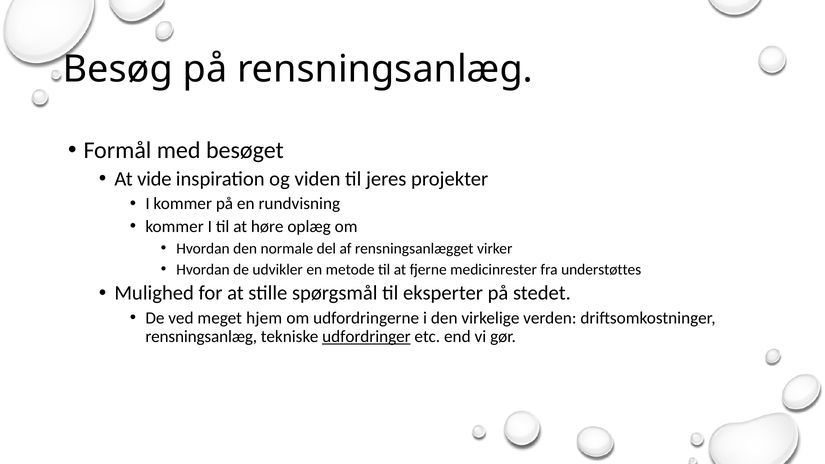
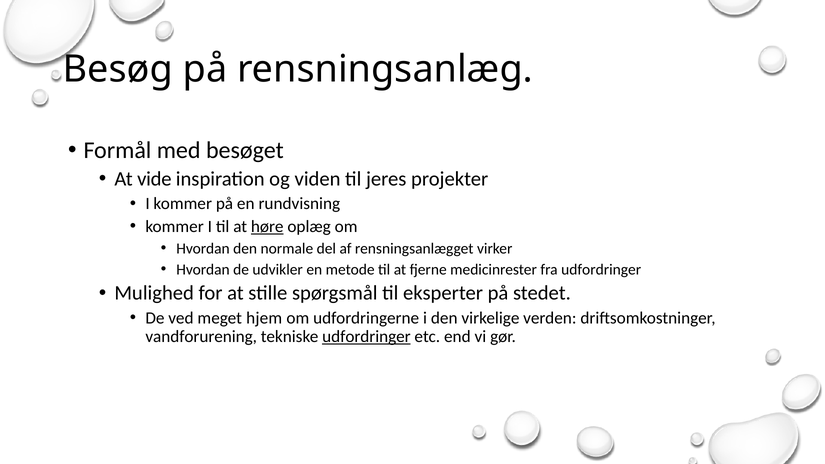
høre underline: none -> present
fra understøttes: understøttes -> udfordringer
rensningsanlæg at (201, 337): rensningsanlæg -> vandforurening
